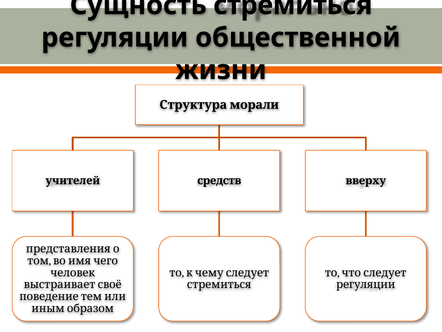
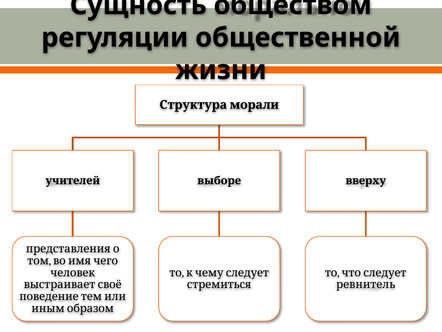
Сущность стремиться: стремиться -> обществом
средств: средств -> выборе
регуляции at (366, 284): регуляции -> ревнитель
